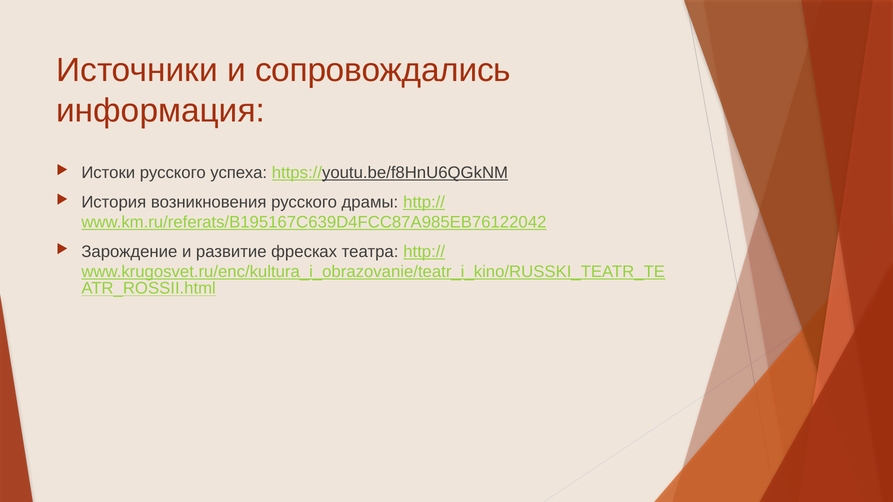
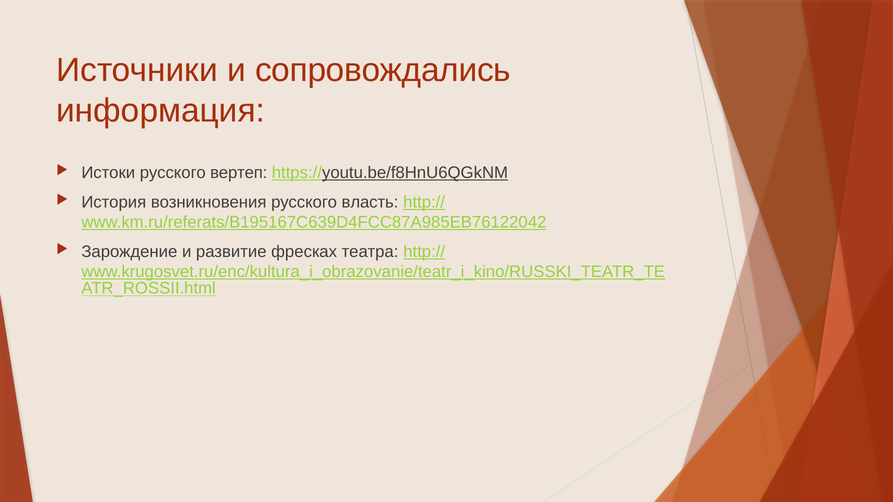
успеха: успеха -> вертеп
драмы: драмы -> власть
